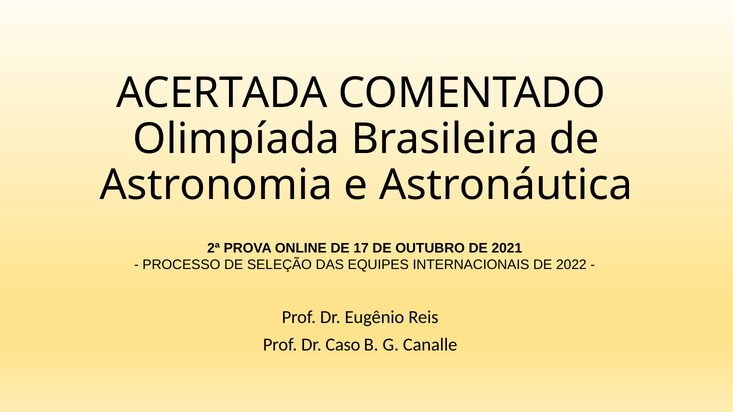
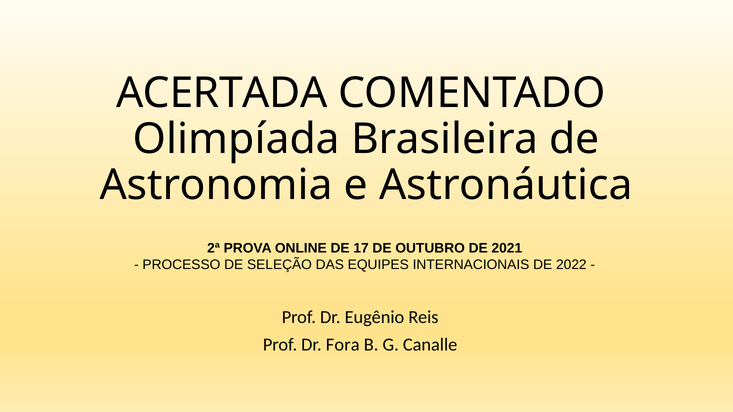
Caso: Caso -> Fora
